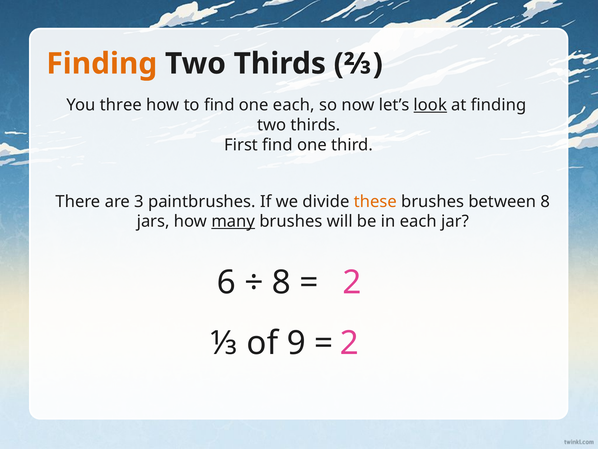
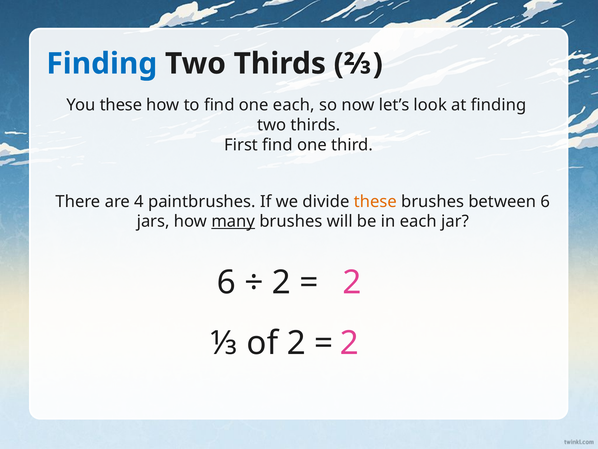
Finding at (102, 64) colour: orange -> blue
You three: three -> these
look underline: present -> none
3: 3 -> 4
between 8: 8 -> 6
8 at (281, 282): 8 -> 2
of 9: 9 -> 2
